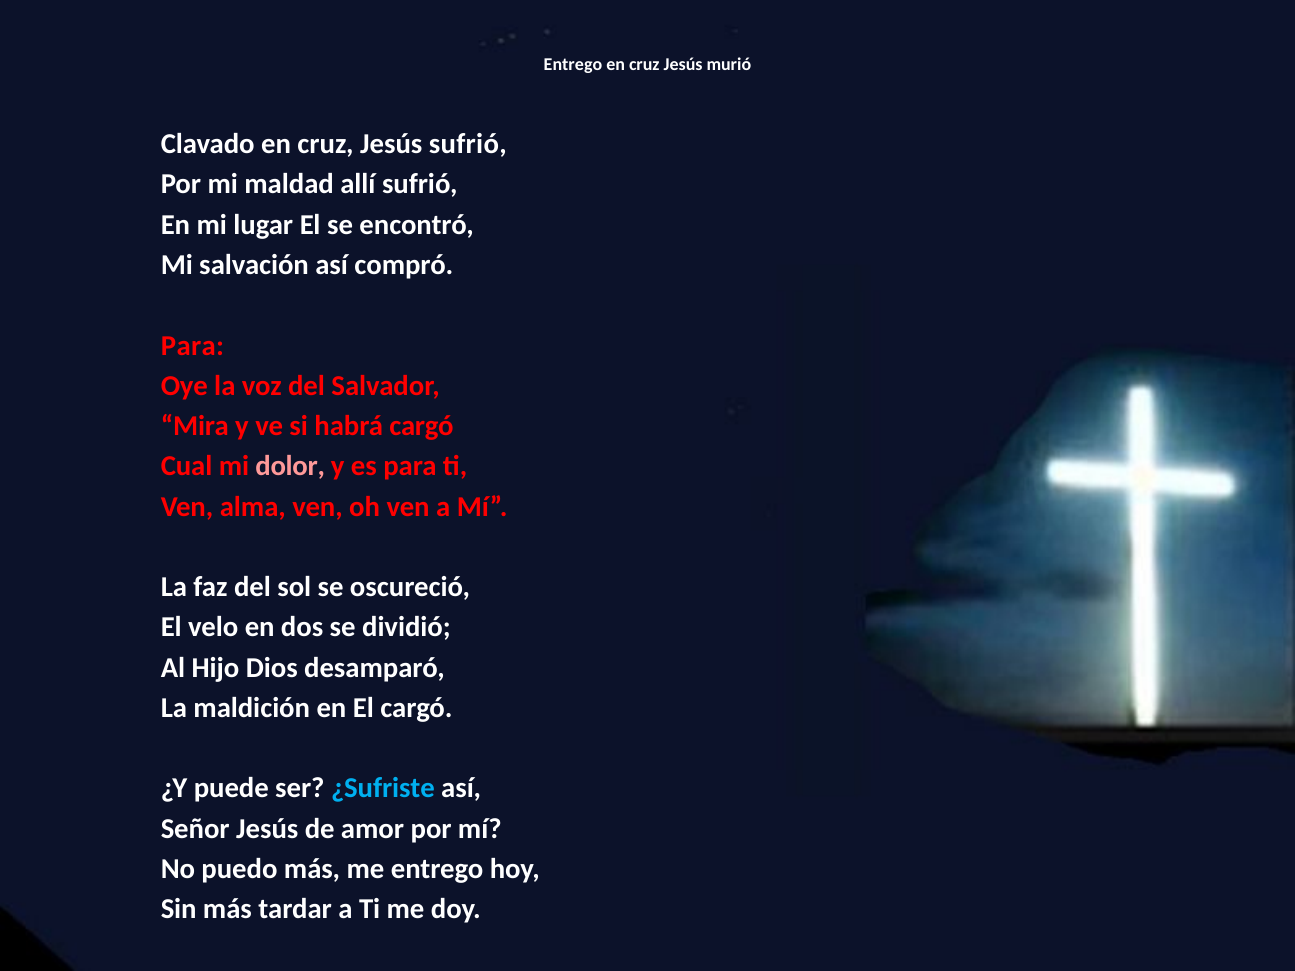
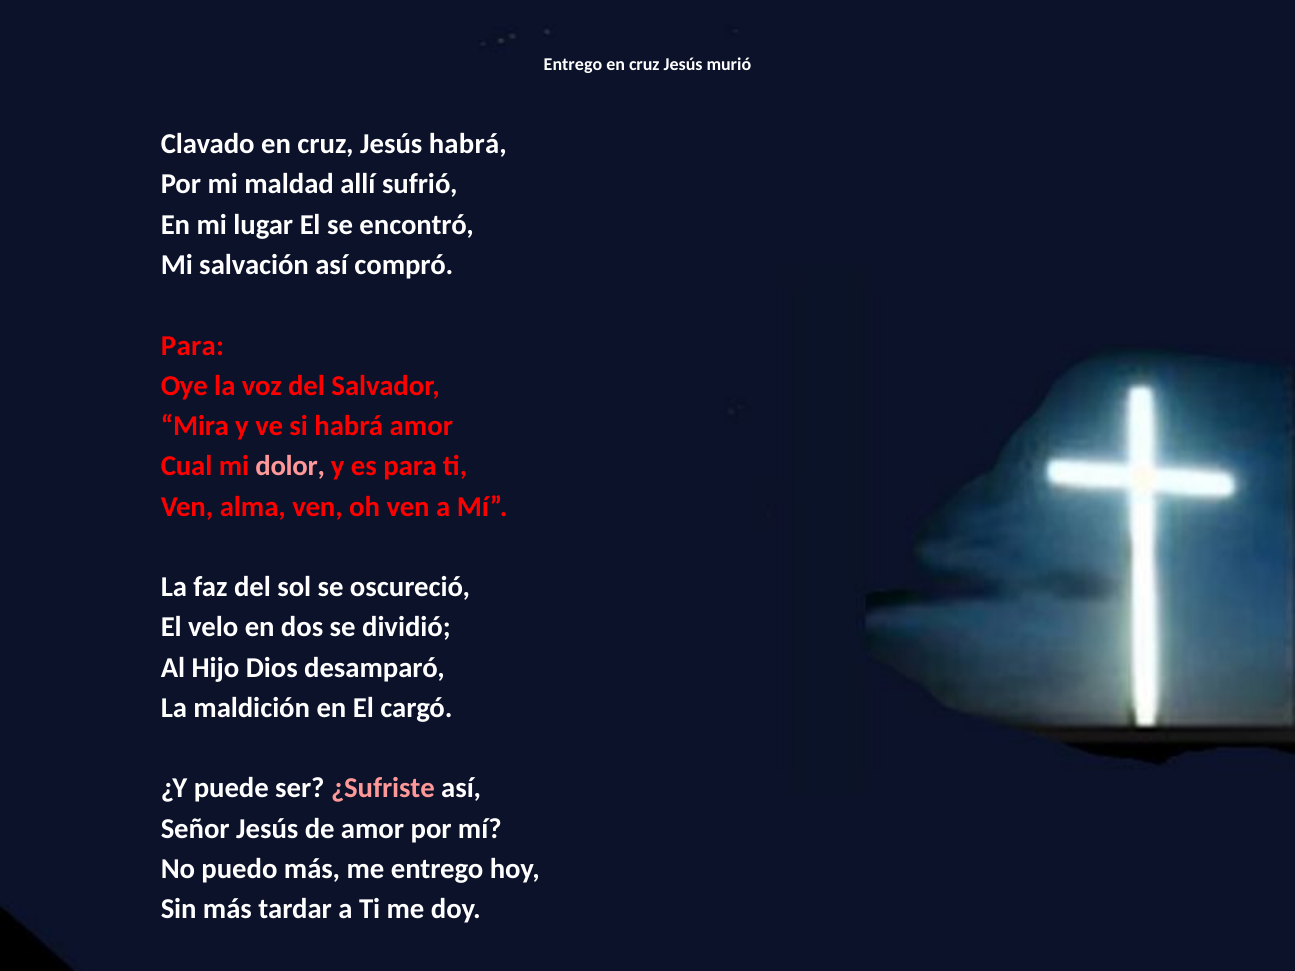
Jesús sufrió: sufrió -> habrá
habrá cargó: cargó -> amor
¿Sufriste colour: light blue -> pink
